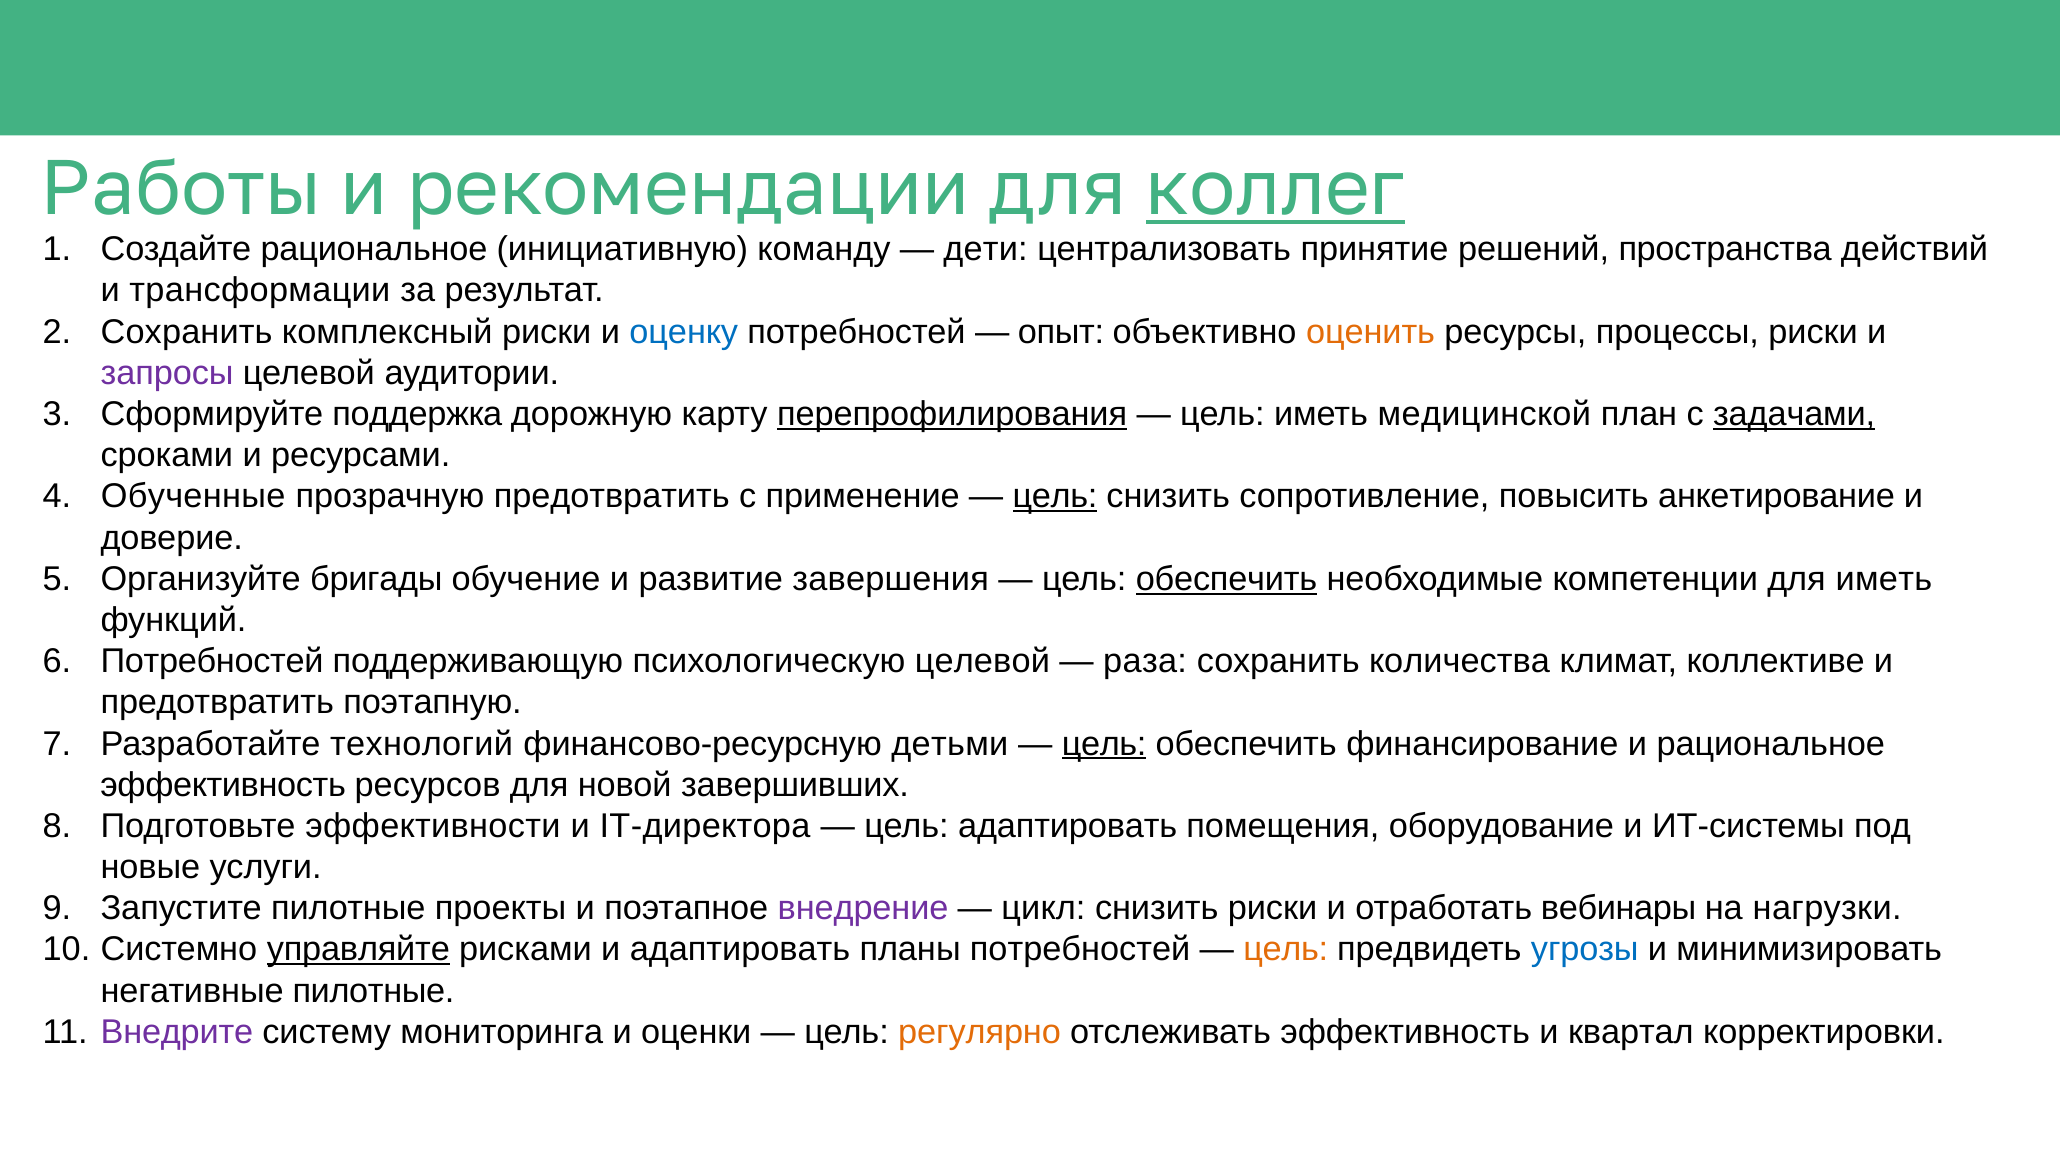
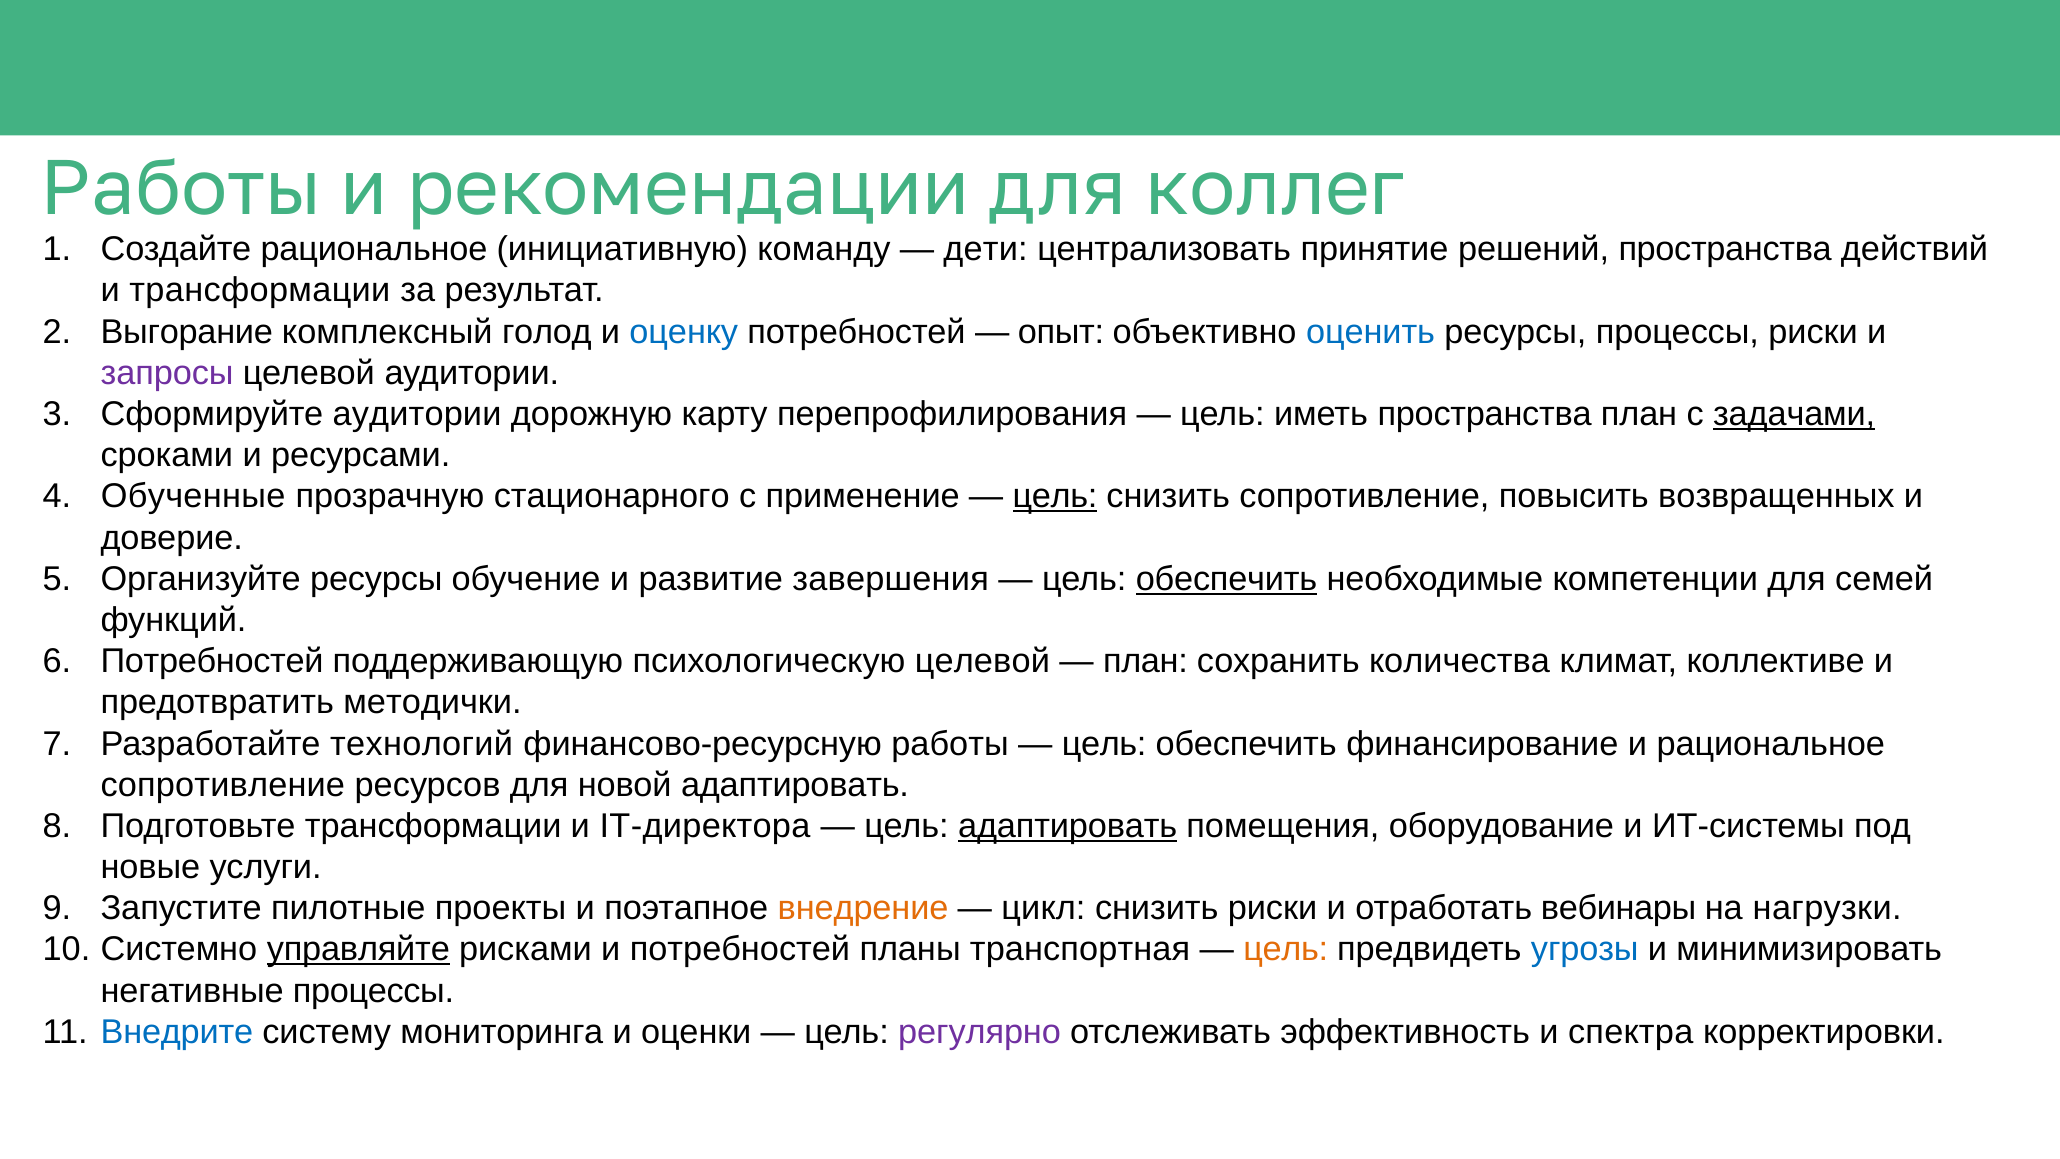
коллег underline: present -> none
Сохранить at (187, 332): Сохранить -> Выгорание
комплексный риски: риски -> голод
оценить colour: orange -> blue
Сформируйте поддержка: поддержка -> аудитории
перепрофилирования underline: present -> none
иметь медицинской: медицинской -> пространства
прозрачную предотвратить: предотвратить -> стационарного
анкетирование: анкетирование -> возвращенных
Организуйте бригады: бригады -> ресурсы
для иметь: иметь -> семей
раза at (1145, 661): раза -> план
поэтапную: поэтапную -> методички
финансово‑ресурсную детьми: детьми -> работы
цель at (1104, 744) underline: present -> none
эффективность at (223, 785): эффективность -> сопротивление
новой завершивших: завершивших -> адаптировать
Подготовьте эффективности: эффективности -> трансформации
адаптировать at (1068, 826) underline: none -> present
внедрение colour: purple -> orange
и адаптировать: адаптировать -> потребностей
планы потребностей: потребностей -> транспортная
негативные пилотные: пилотные -> процессы
Внедрите colour: purple -> blue
регулярно colour: orange -> purple
квартал: квартал -> спектра
